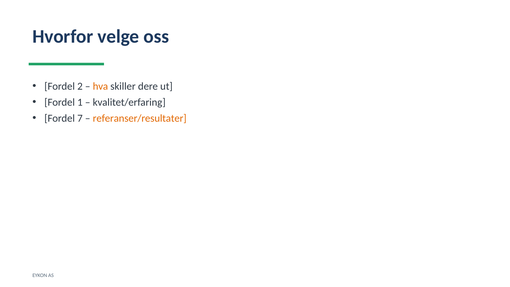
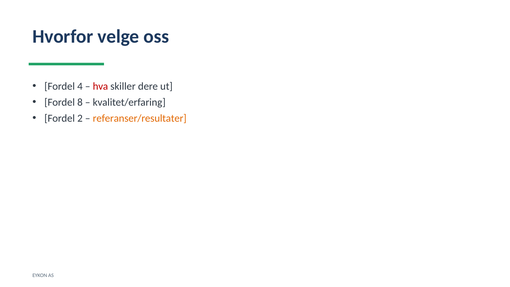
2: 2 -> 4
hva colour: orange -> red
1: 1 -> 8
7: 7 -> 2
